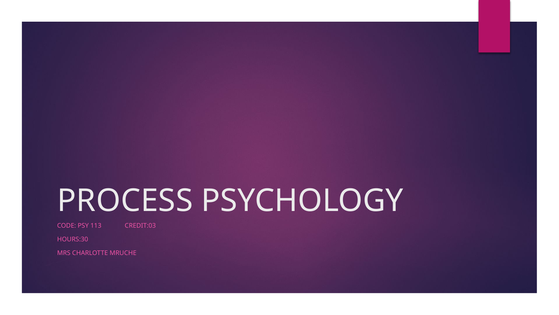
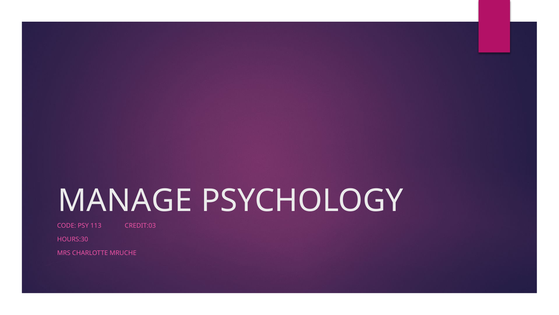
PROCESS: PROCESS -> MANAGE
